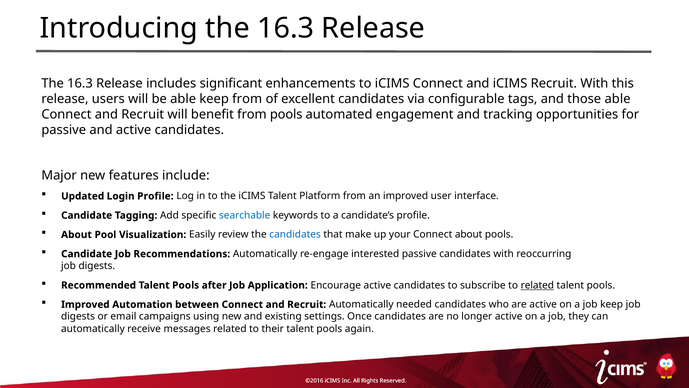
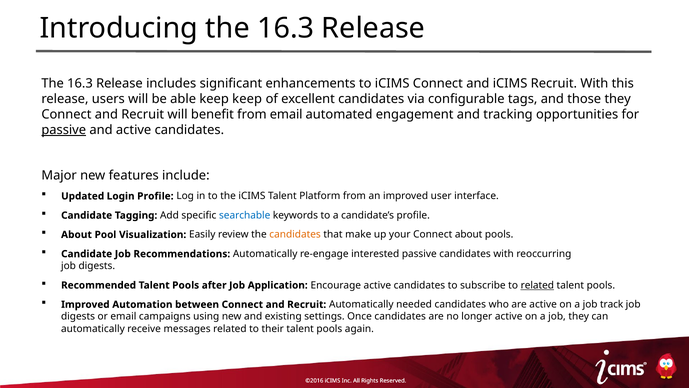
keep from: from -> keep
those able: able -> they
from pools: pools -> email
passive at (64, 130) underline: none -> present
candidates at (295, 234) colour: blue -> orange
job keep: keep -> track
